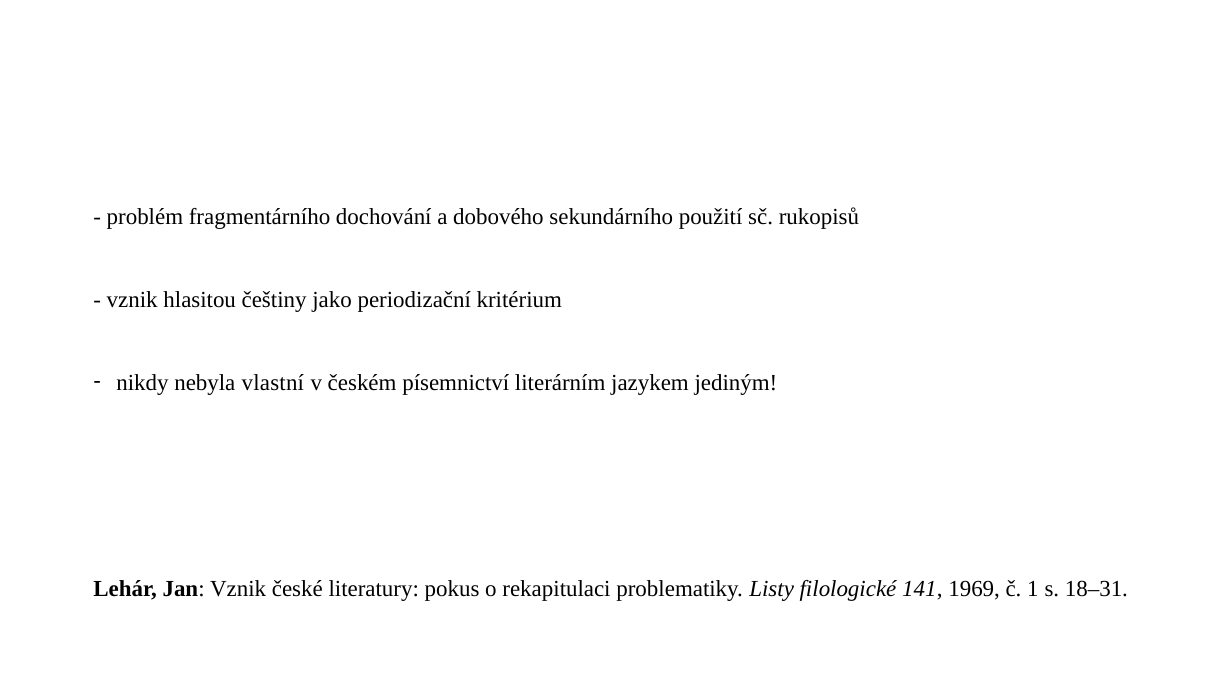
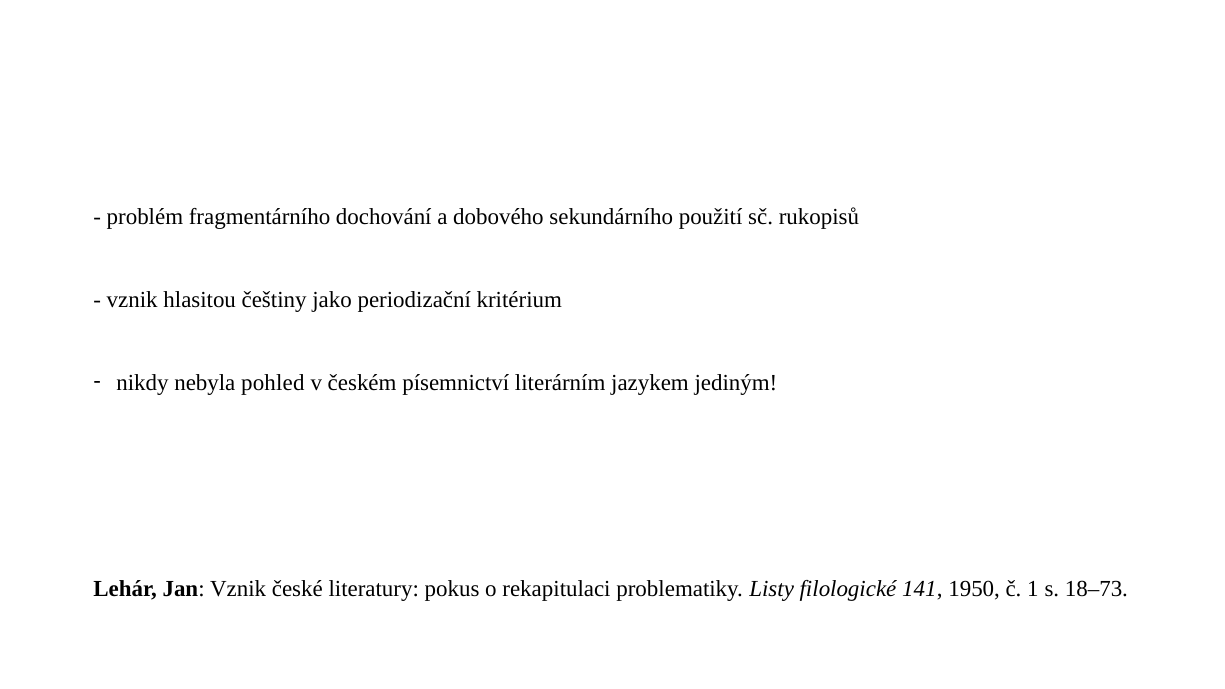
vlastní: vlastní -> pohled
1969: 1969 -> 1950
18–31: 18–31 -> 18–73
